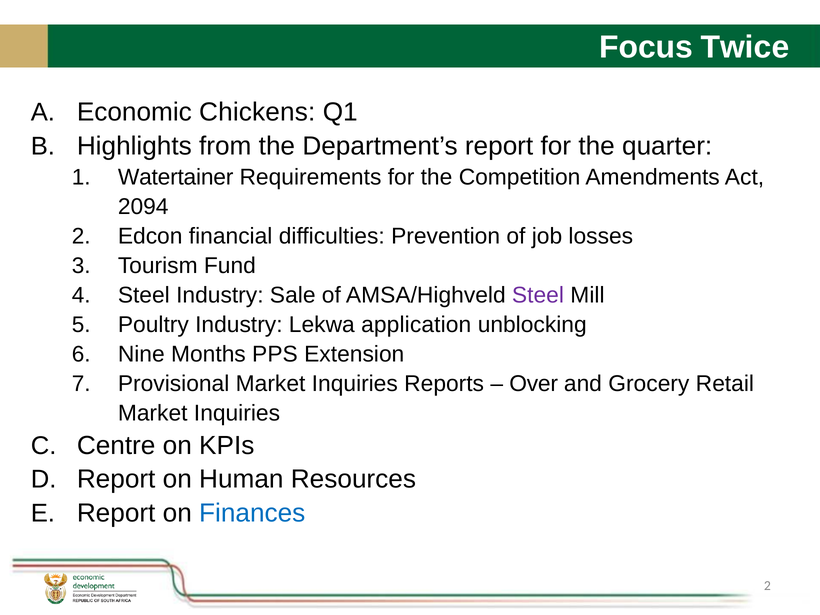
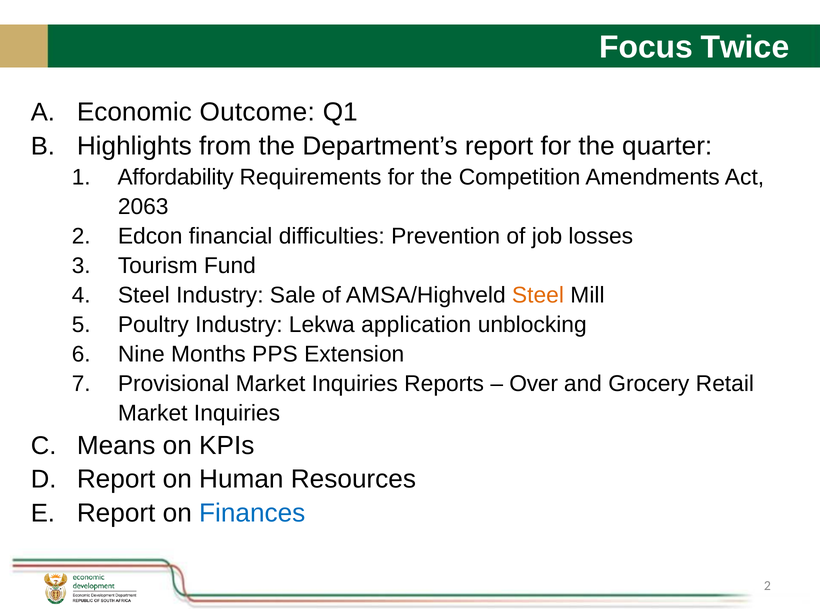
Chickens: Chickens -> Outcome
Watertainer: Watertainer -> Affordability
2094: 2094 -> 2063
Steel at (538, 295) colour: purple -> orange
Centre: Centre -> Means
